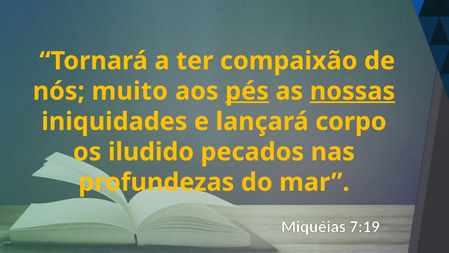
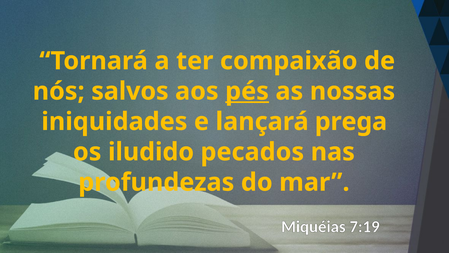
muito: muito -> salvos
nossas underline: present -> none
corpo: corpo -> prega
